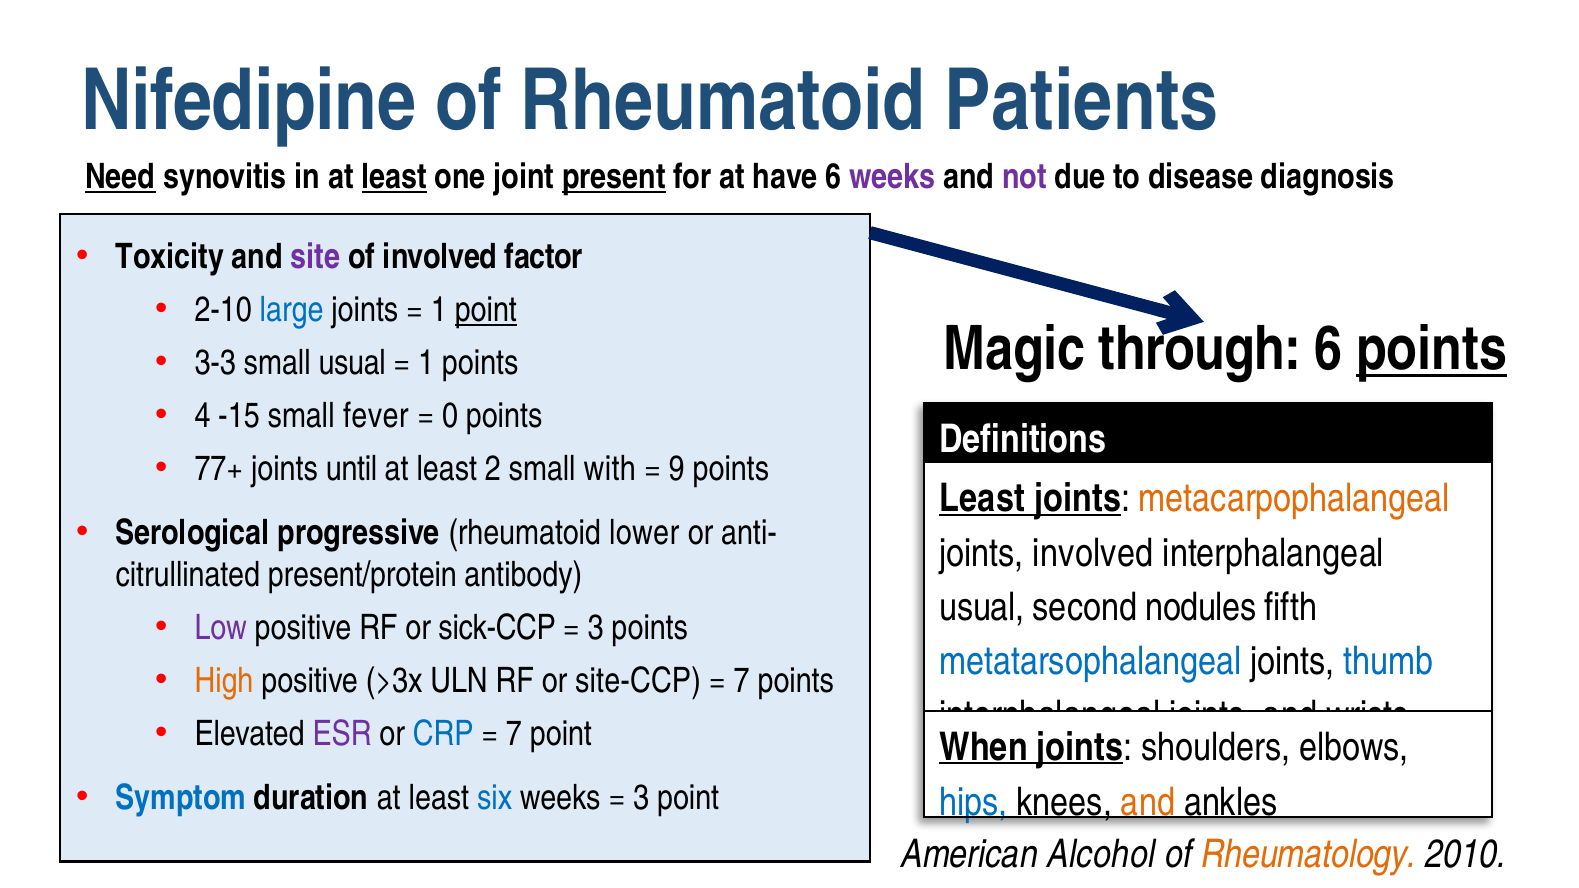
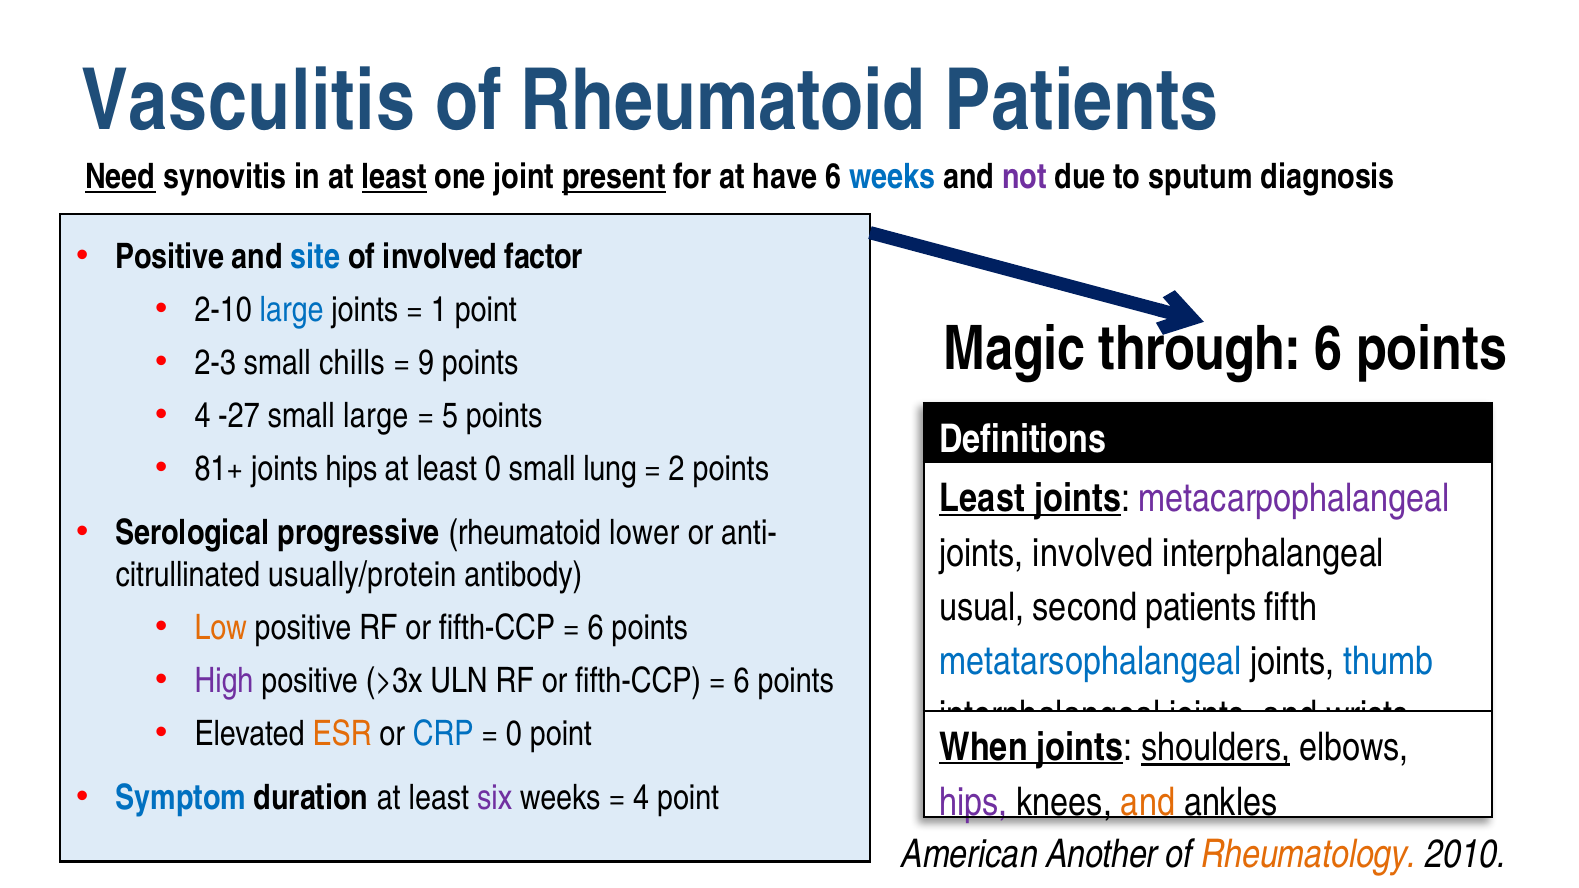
Nifedipine: Nifedipine -> Vasculitis
weeks at (893, 177) colour: purple -> blue
disease: disease -> sputum
Toxicity at (170, 257): Toxicity -> Positive
site colour: purple -> blue
point at (486, 310) underline: present -> none
points at (1432, 349) underline: present -> none
3-3: 3-3 -> 2-3
small usual: usual -> chills
1 at (426, 363): 1 -> 9
-15: -15 -> -27
small fever: fever -> large
0: 0 -> 5
77+: 77+ -> 81+
joints until: until -> hips
least 2: 2 -> 0
with: with -> lung
9: 9 -> 2
metacarpophalangeal colour: orange -> purple
present/protein: present/protein -> usually/protein
second nodules: nodules -> patients
Low colour: purple -> orange
positive RF or sick-CCP: sick-CCP -> fifth-CCP
3 at (596, 628): 3 -> 6
High colour: orange -> purple
ULN RF or site-CCP: site-CCP -> fifth-CCP
7 at (742, 682): 7 -> 6
ESR colour: purple -> orange
7 at (514, 735): 7 -> 0
shoulders underline: none -> present
six colour: blue -> purple
3 at (641, 799): 3 -> 4
hips at (974, 803) colour: blue -> purple
Alcohol: Alcohol -> Another
